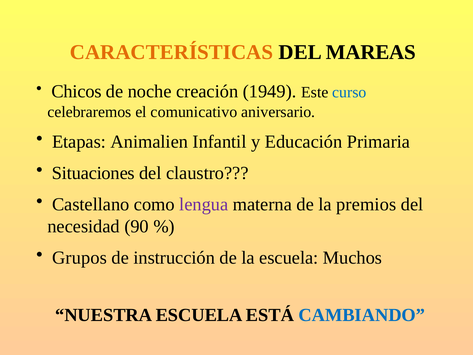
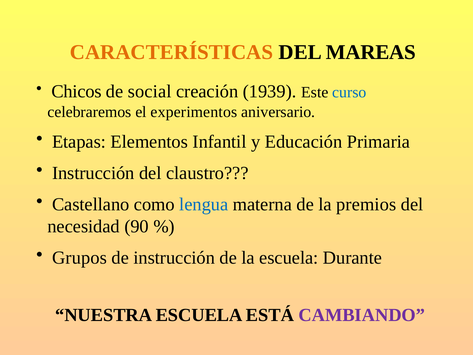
noche: noche -> social
1949: 1949 -> 1939
comunicativo: comunicativo -> experimentos
Animalien: Animalien -> Elementos
Situaciones at (93, 173): Situaciones -> Instrucción
lengua colour: purple -> blue
Muchos: Muchos -> Durante
CAMBIANDO colour: blue -> purple
